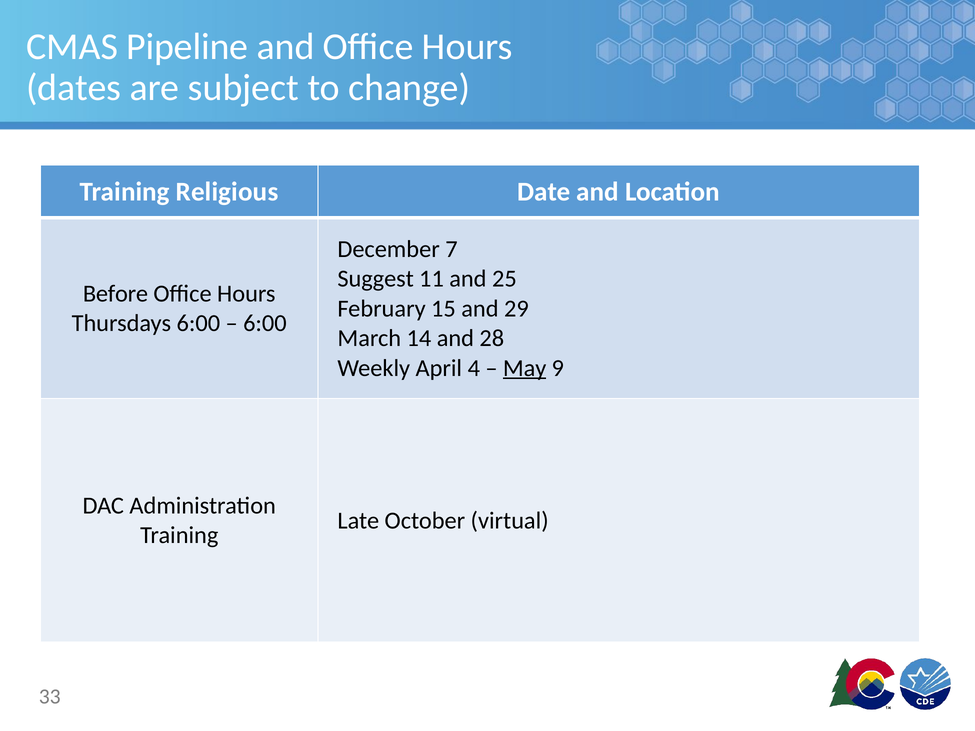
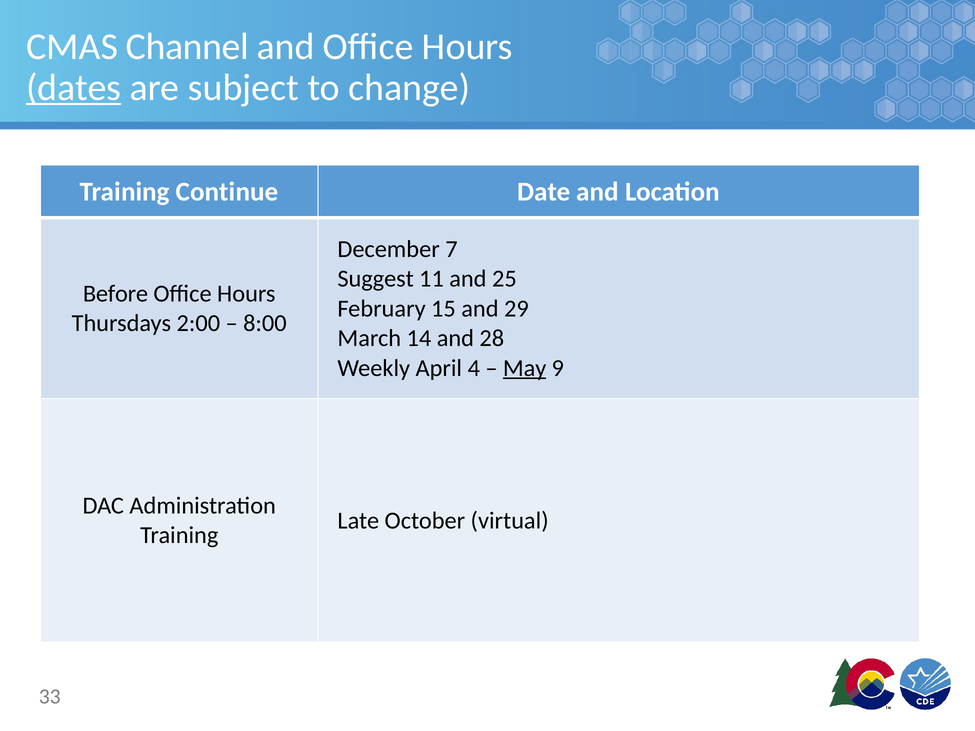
Pipeline: Pipeline -> Channel
dates underline: none -> present
Religious: Religious -> Continue
Thursdays 6:00: 6:00 -> 2:00
6:00 at (265, 323): 6:00 -> 8:00
